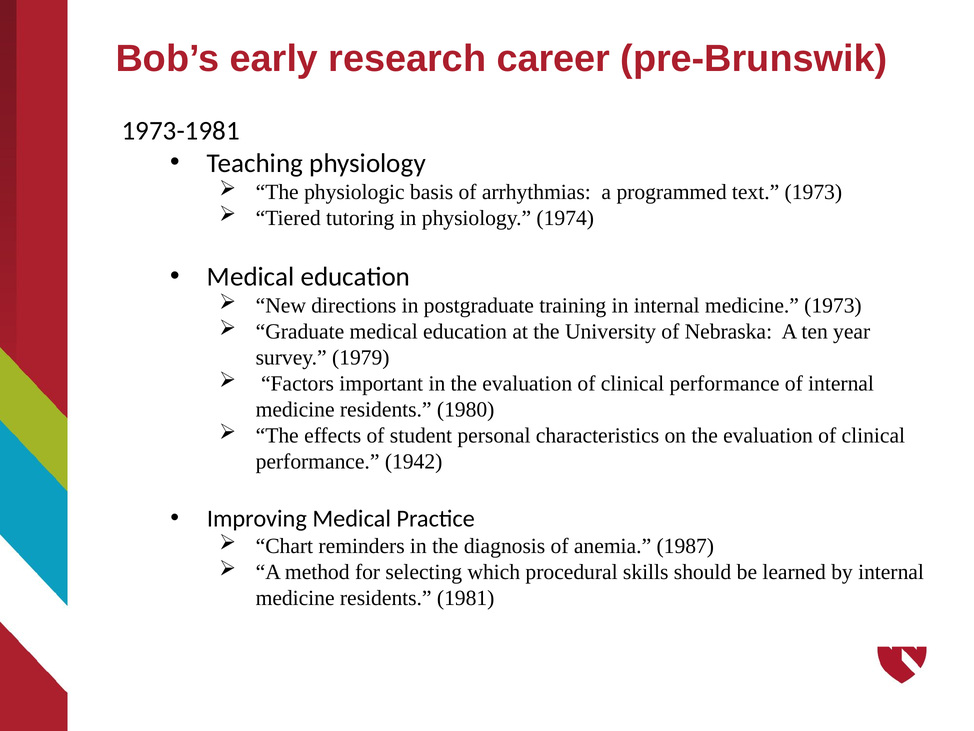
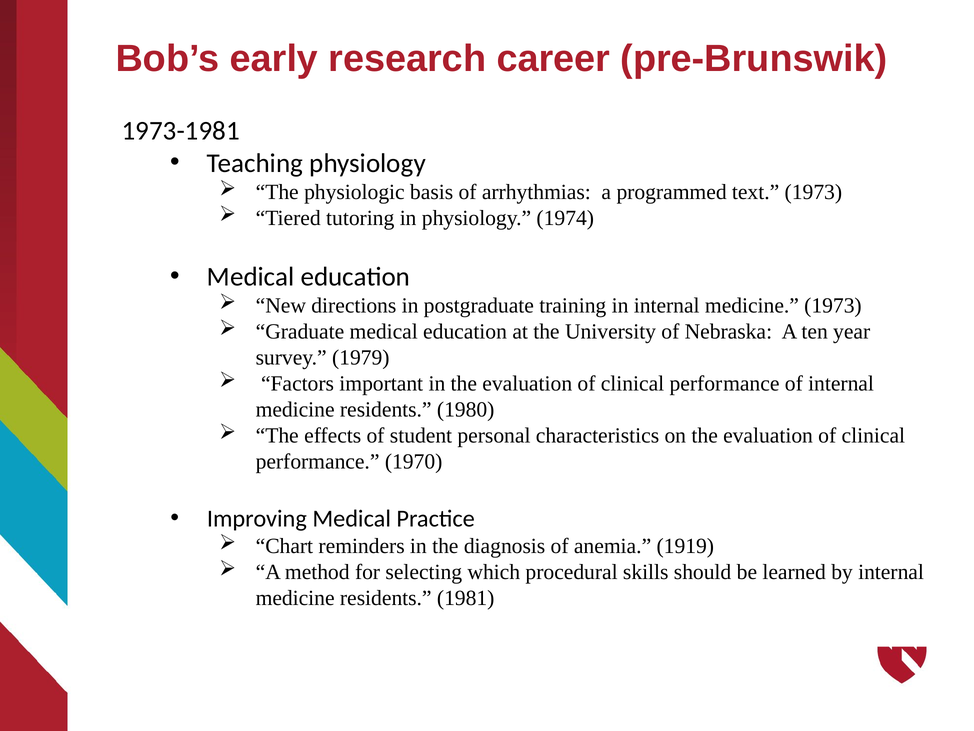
1942: 1942 -> 1970
1987: 1987 -> 1919
